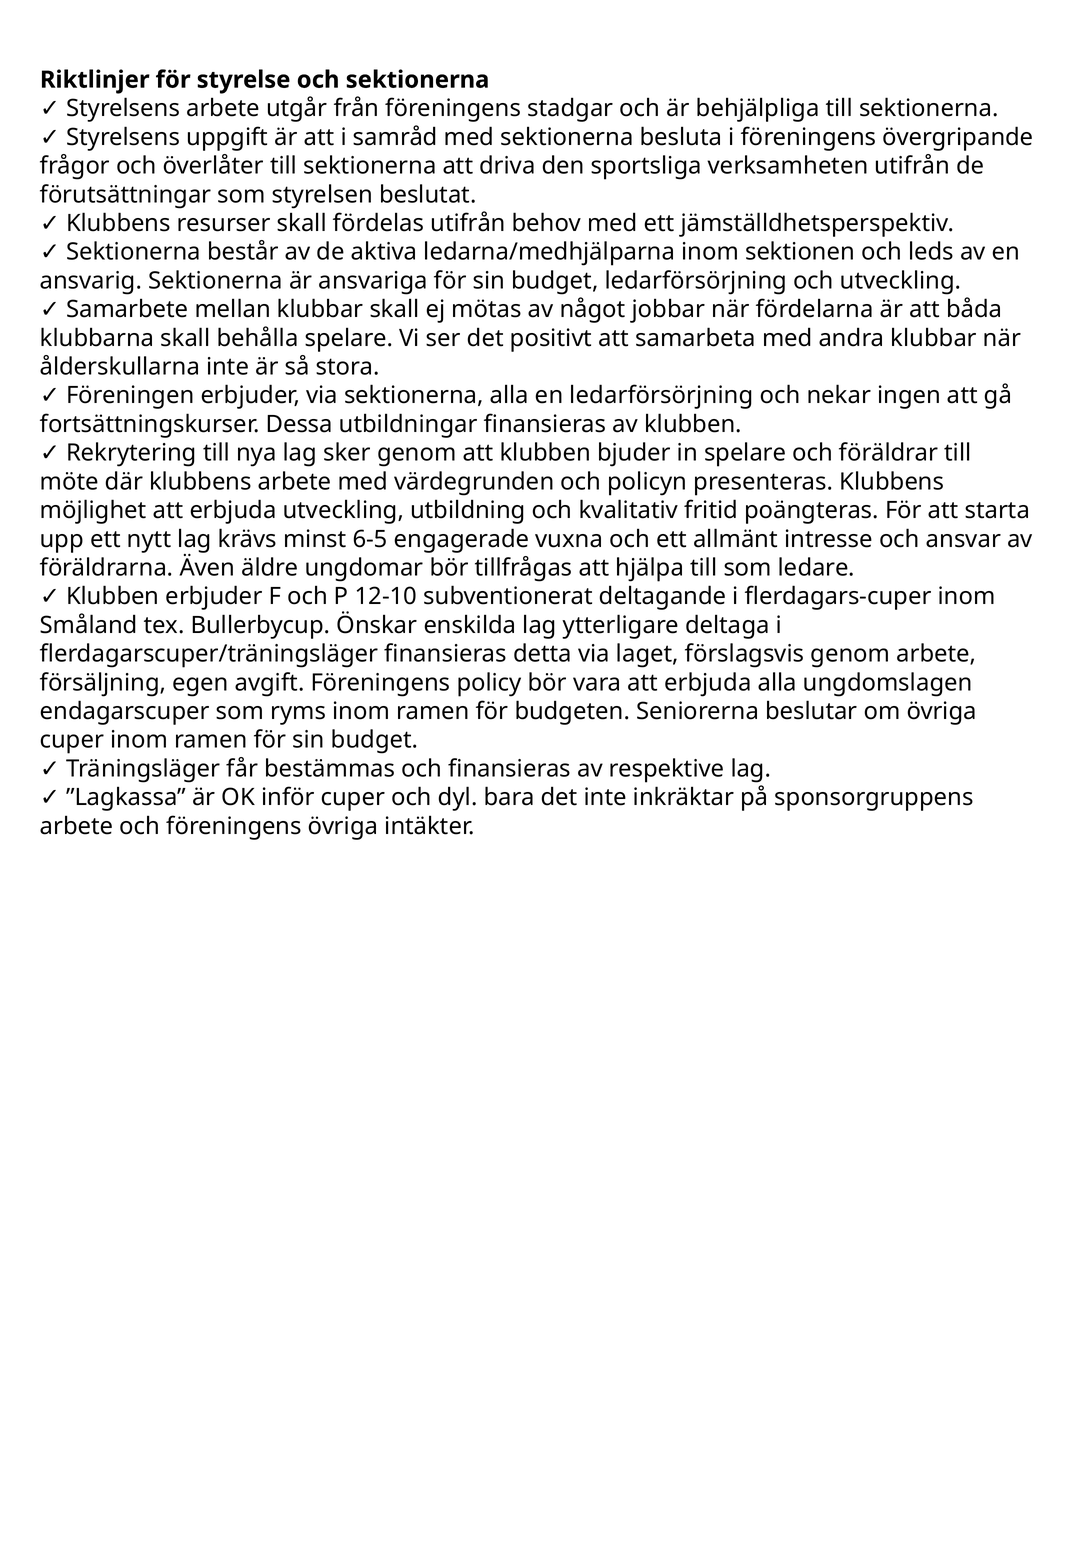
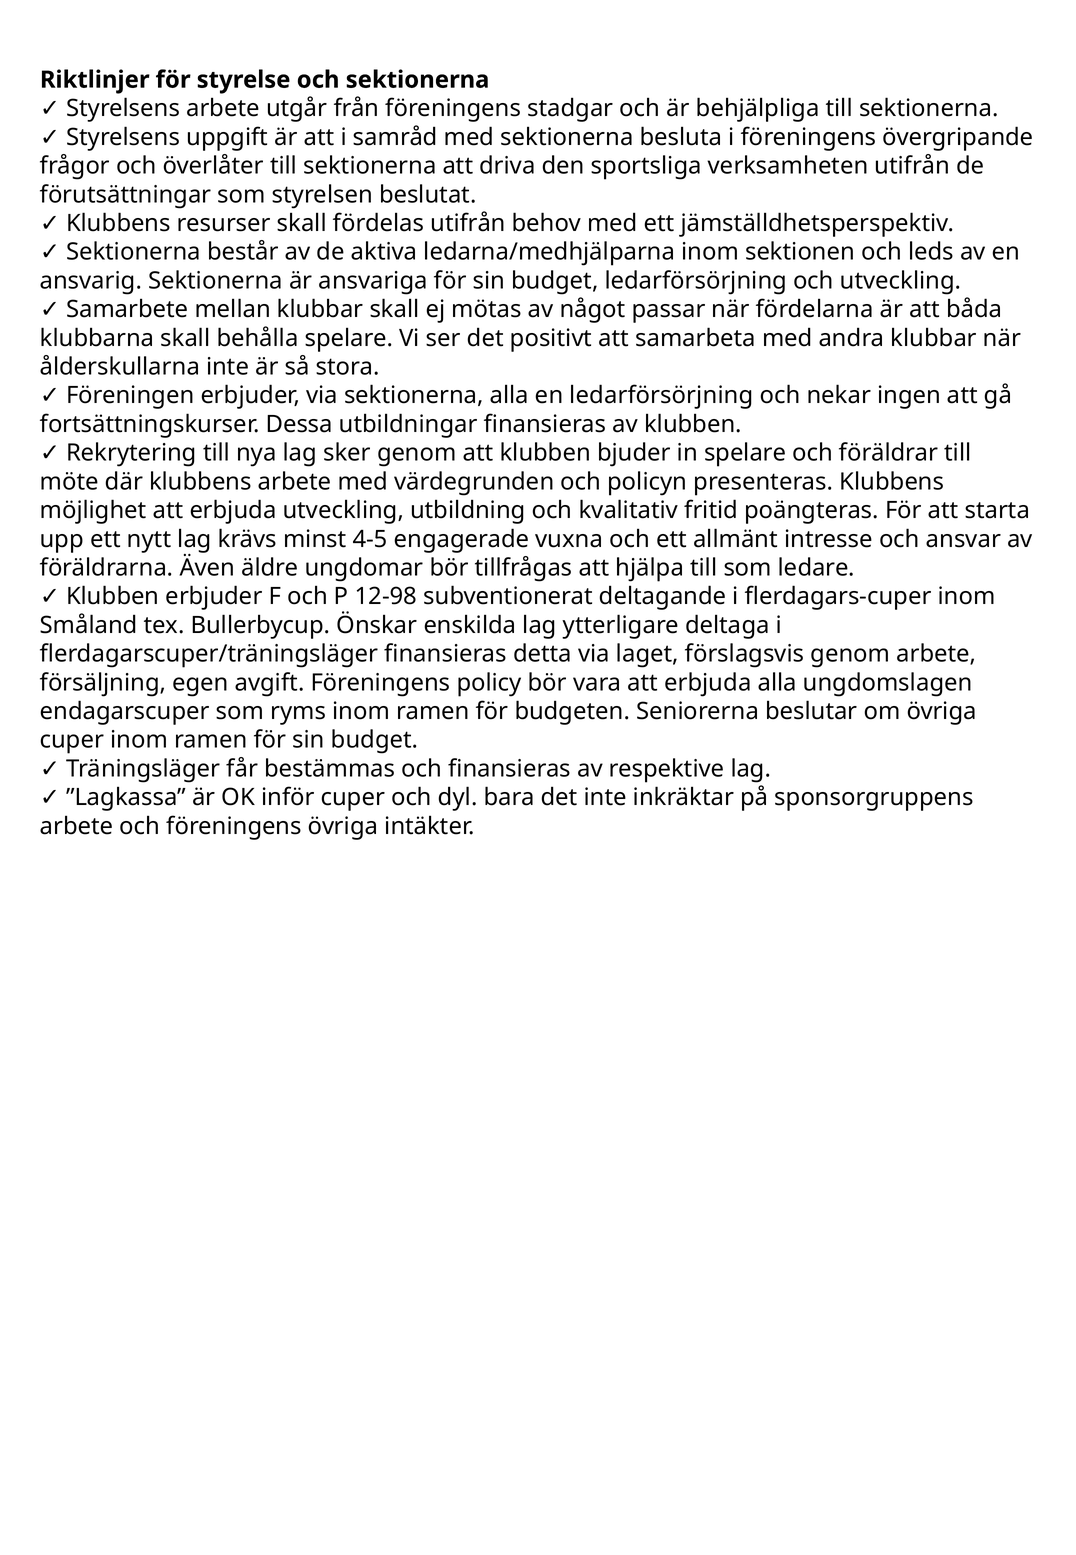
jobbar: jobbar -> passar
6-5: 6-5 -> 4-5
12-10: 12-10 -> 12-98
